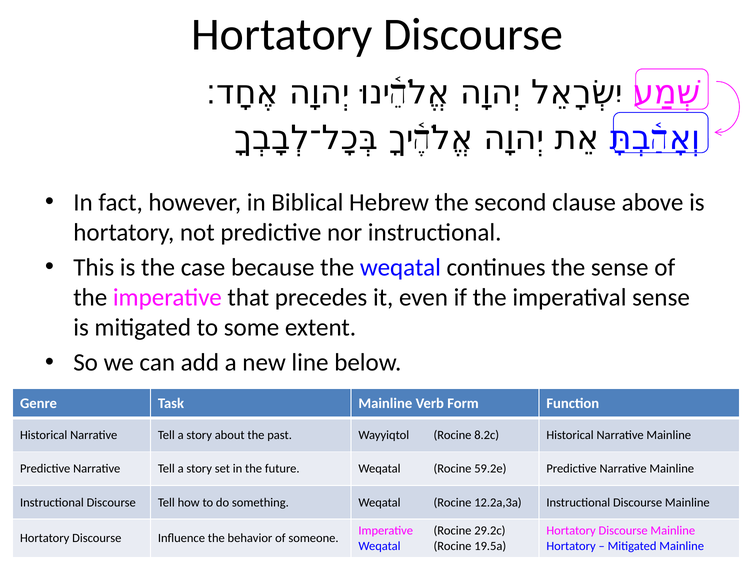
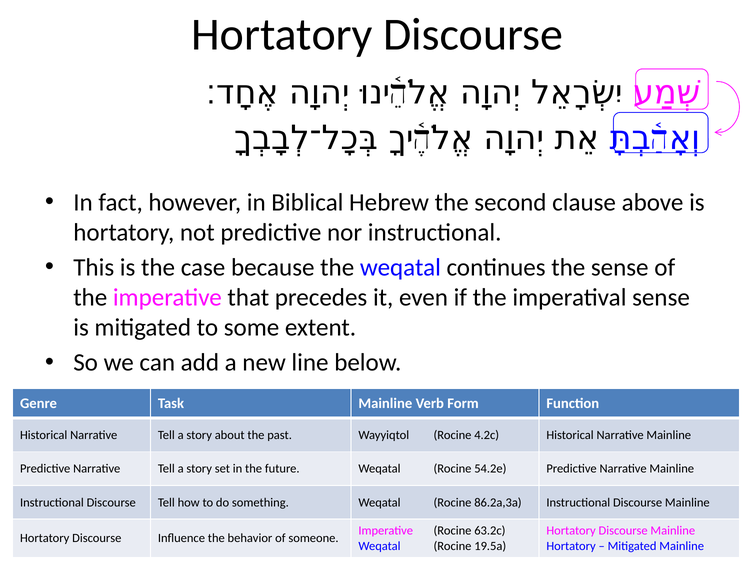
8.2c: 8.2c -> 4.2c
59.2e: 59.2e -> 54.2e
12.2a,3a: 12.2a,3a -> 86.2a,3a
29.2c: 29.2c -> 63.2c
